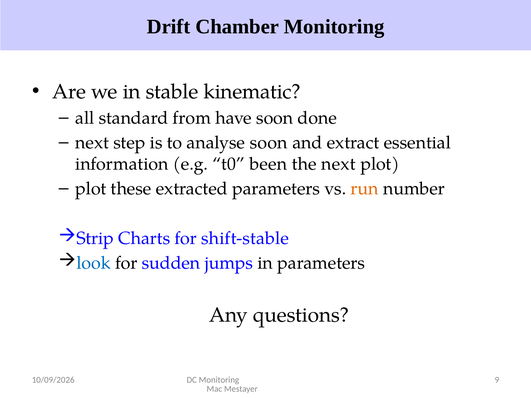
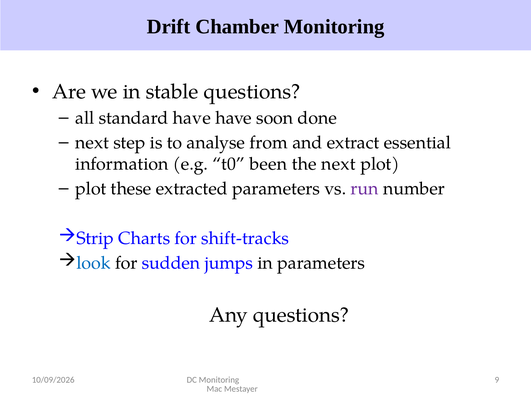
stable kinematic: kinematic -> questions
standard from: from -> have
analyse soon: soon -> from
run colour: orange -> purple
shift-stable: shift-stable -> shift-tracks
